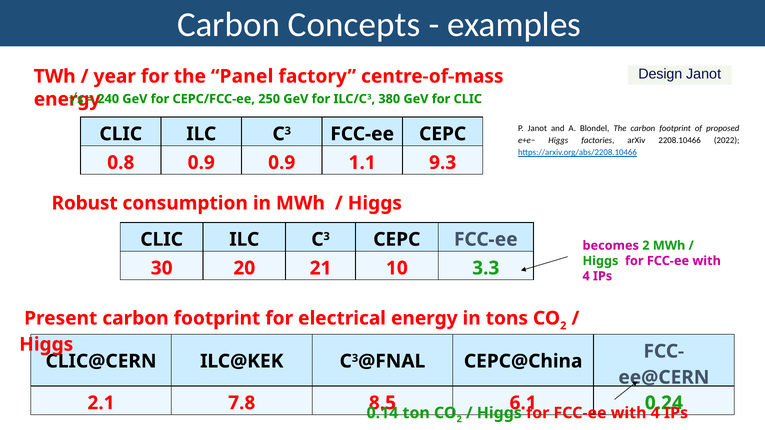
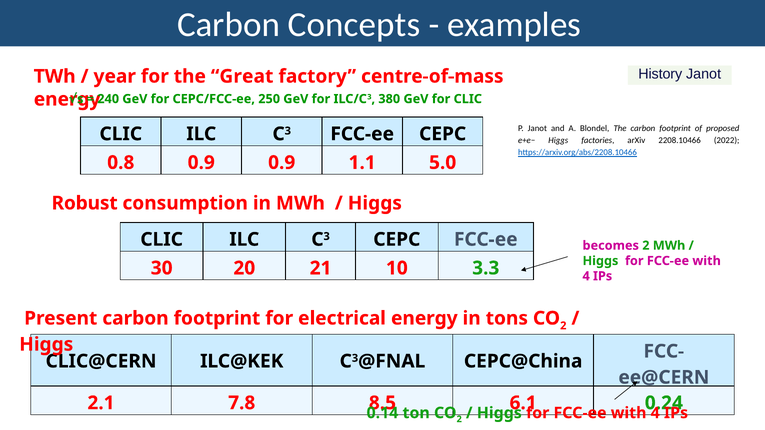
Design: Design -> History
Panel: Panel -> Great
9.3: 9.3 -> 5.0
